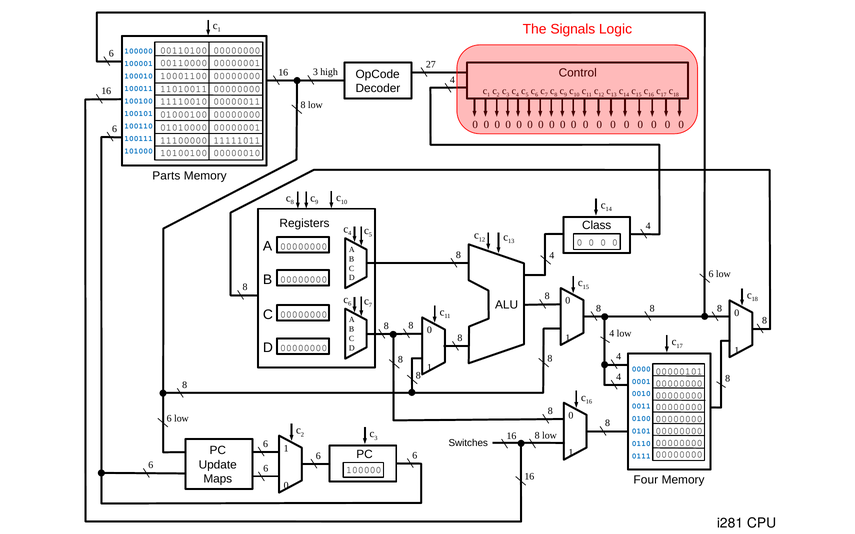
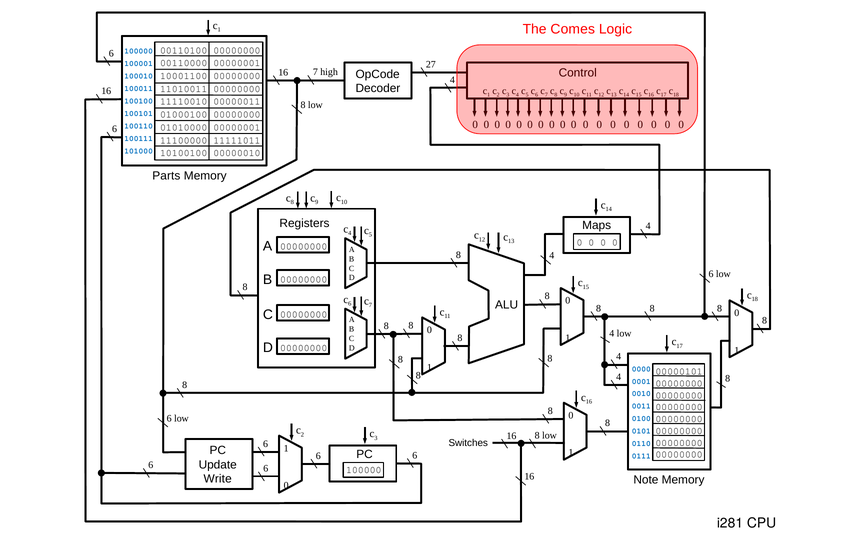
Signals: Signals -> Comes
16 3: 3 -> 7
Class: Class -> Maps
Maps: Maps -> Write
Four: Four -> Note
